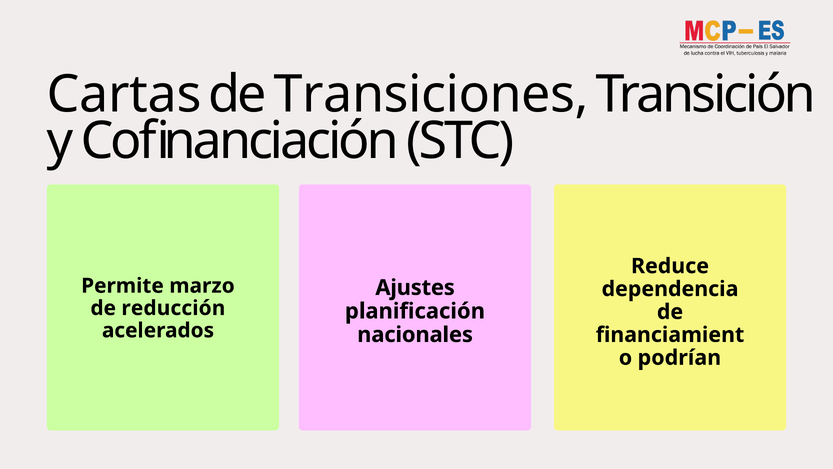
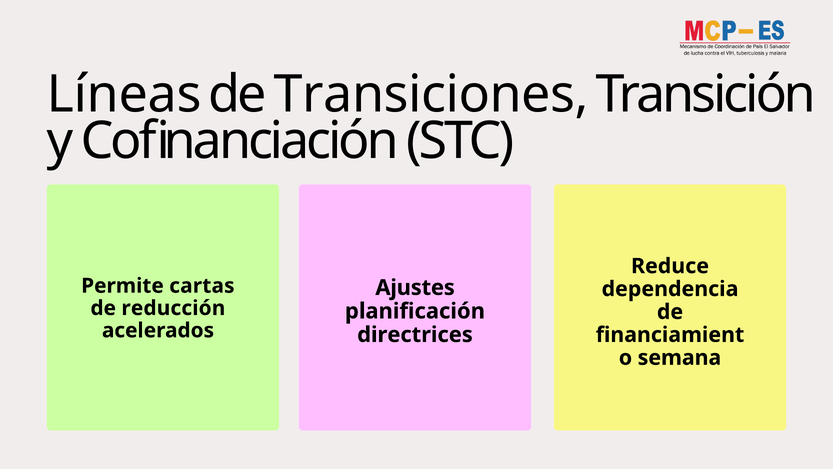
Cartas: Cartas -> Líneas
marzo: marzo -> cartas
nacionales: nacionales -> directrices
podrían: podrían -> semana
